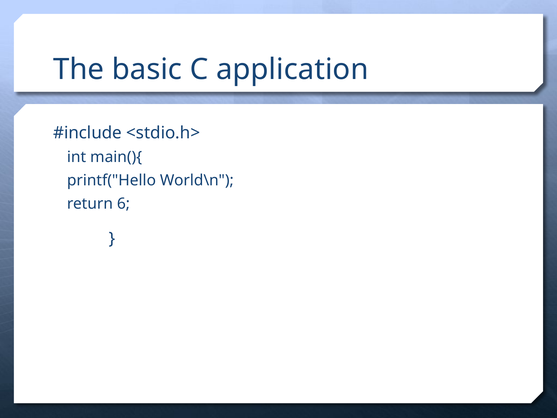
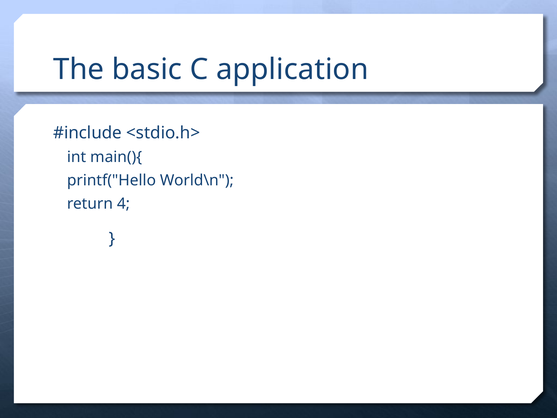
6: 6 -> 4
